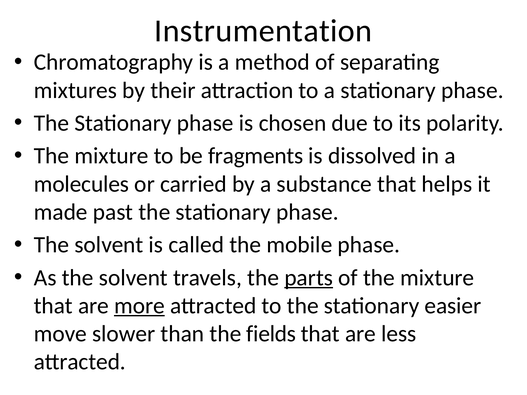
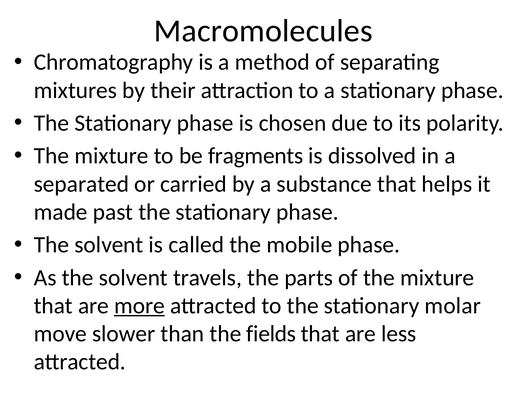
Instrumentation: Instrumentation -> Macromolecules
molecules: molecules -> separated
parts underline: present -> none
easier: easier -> molar
